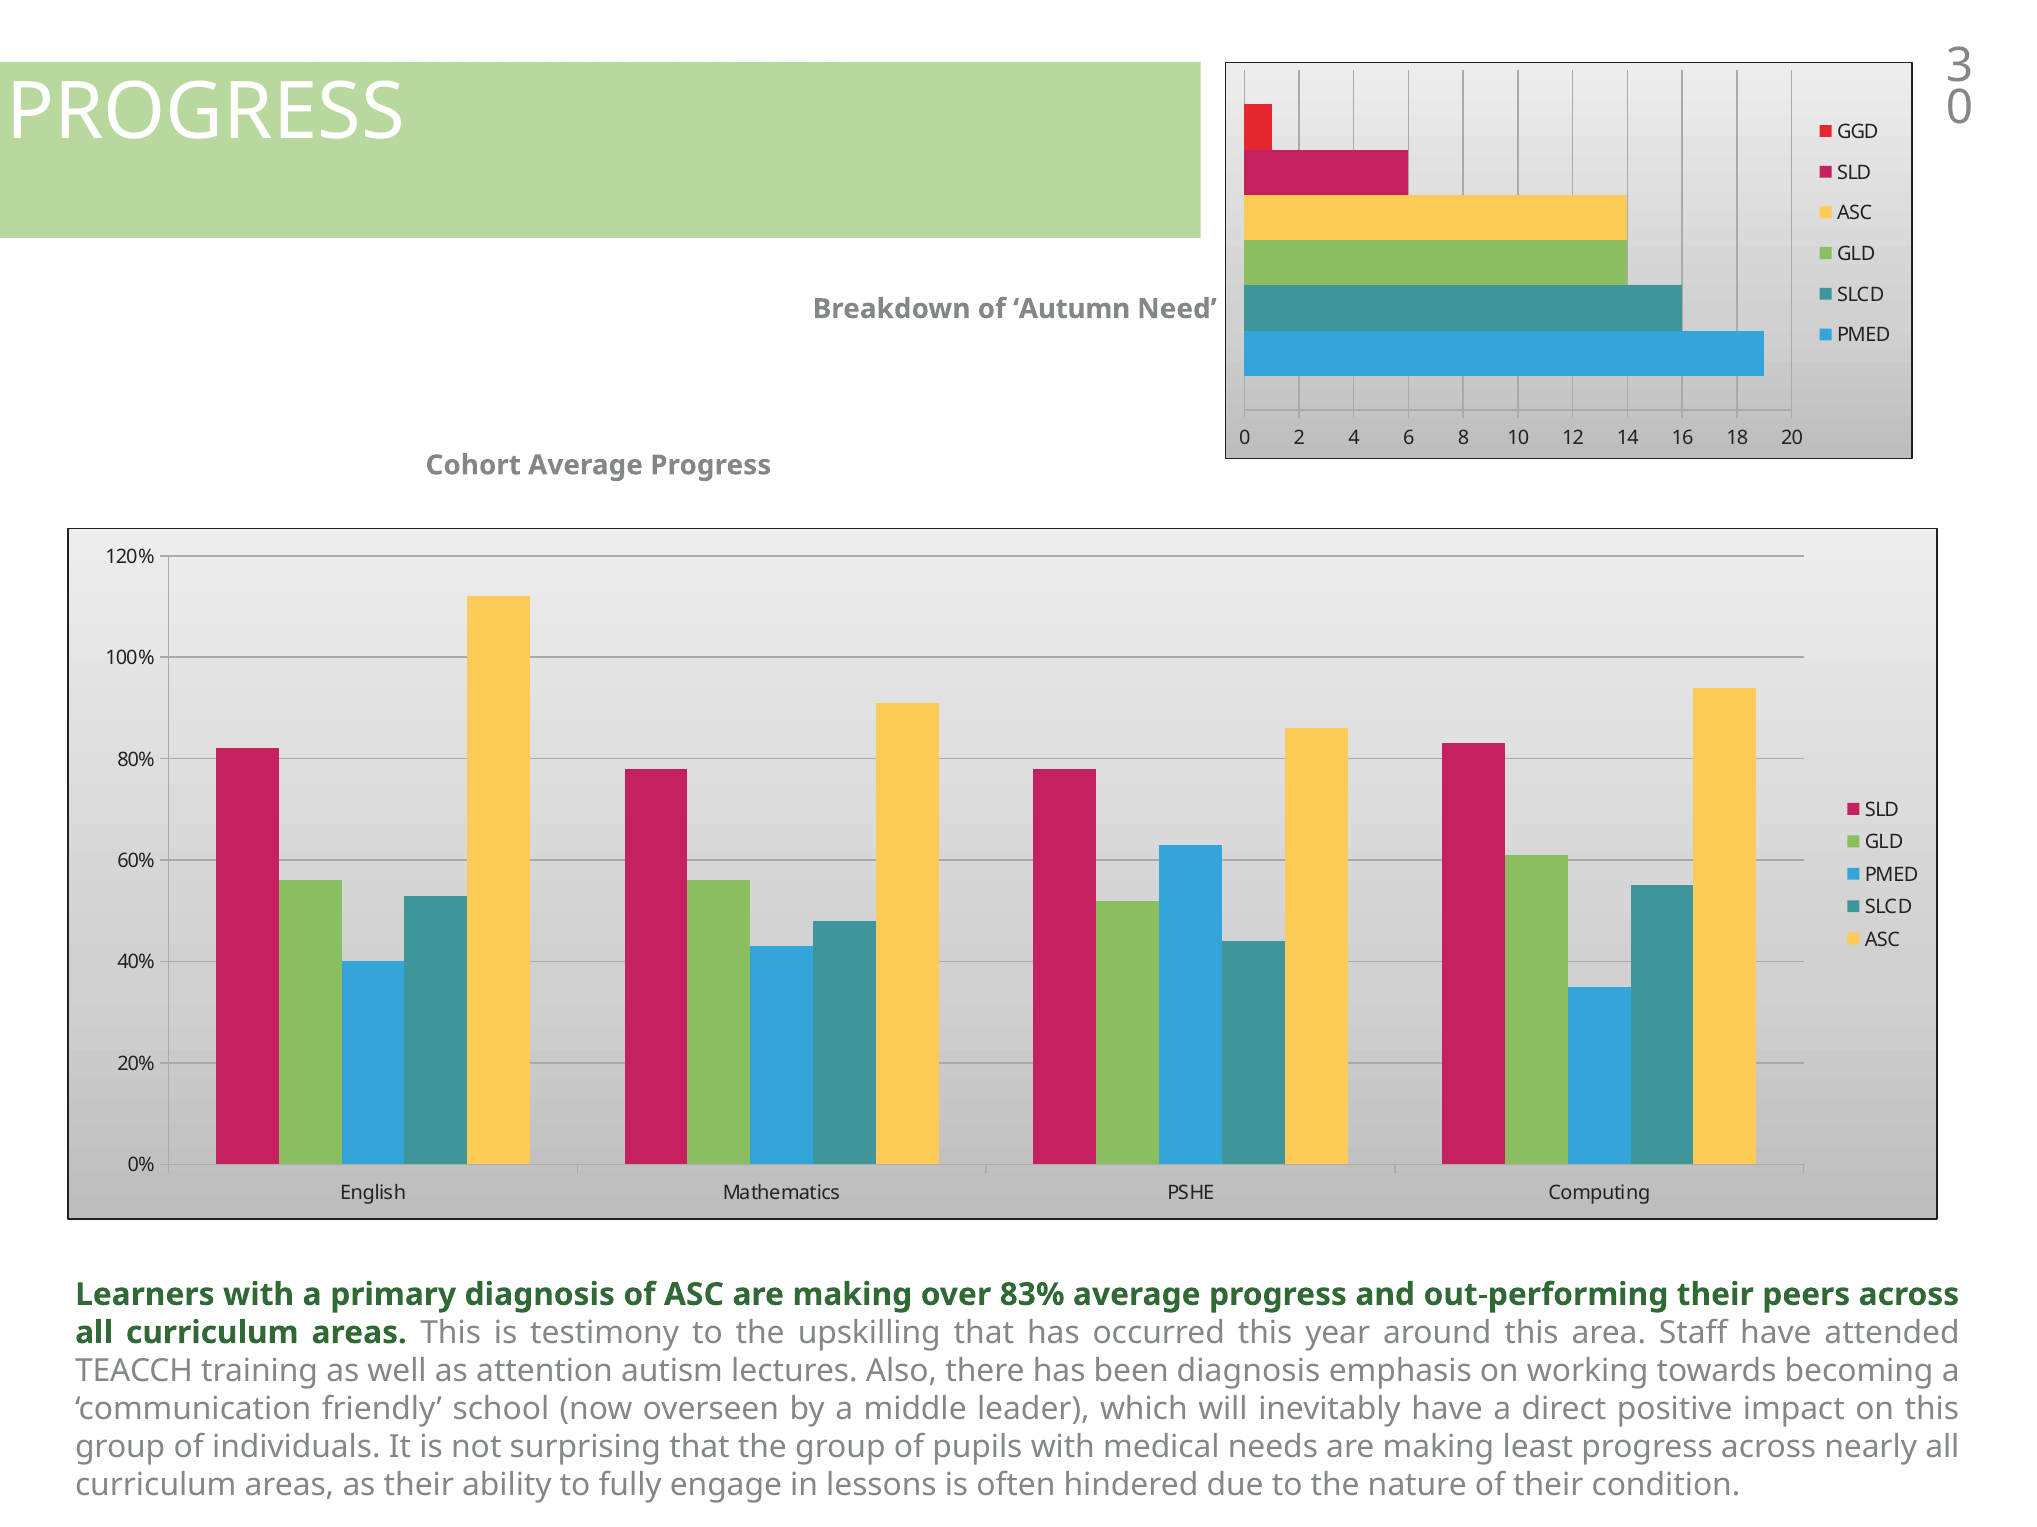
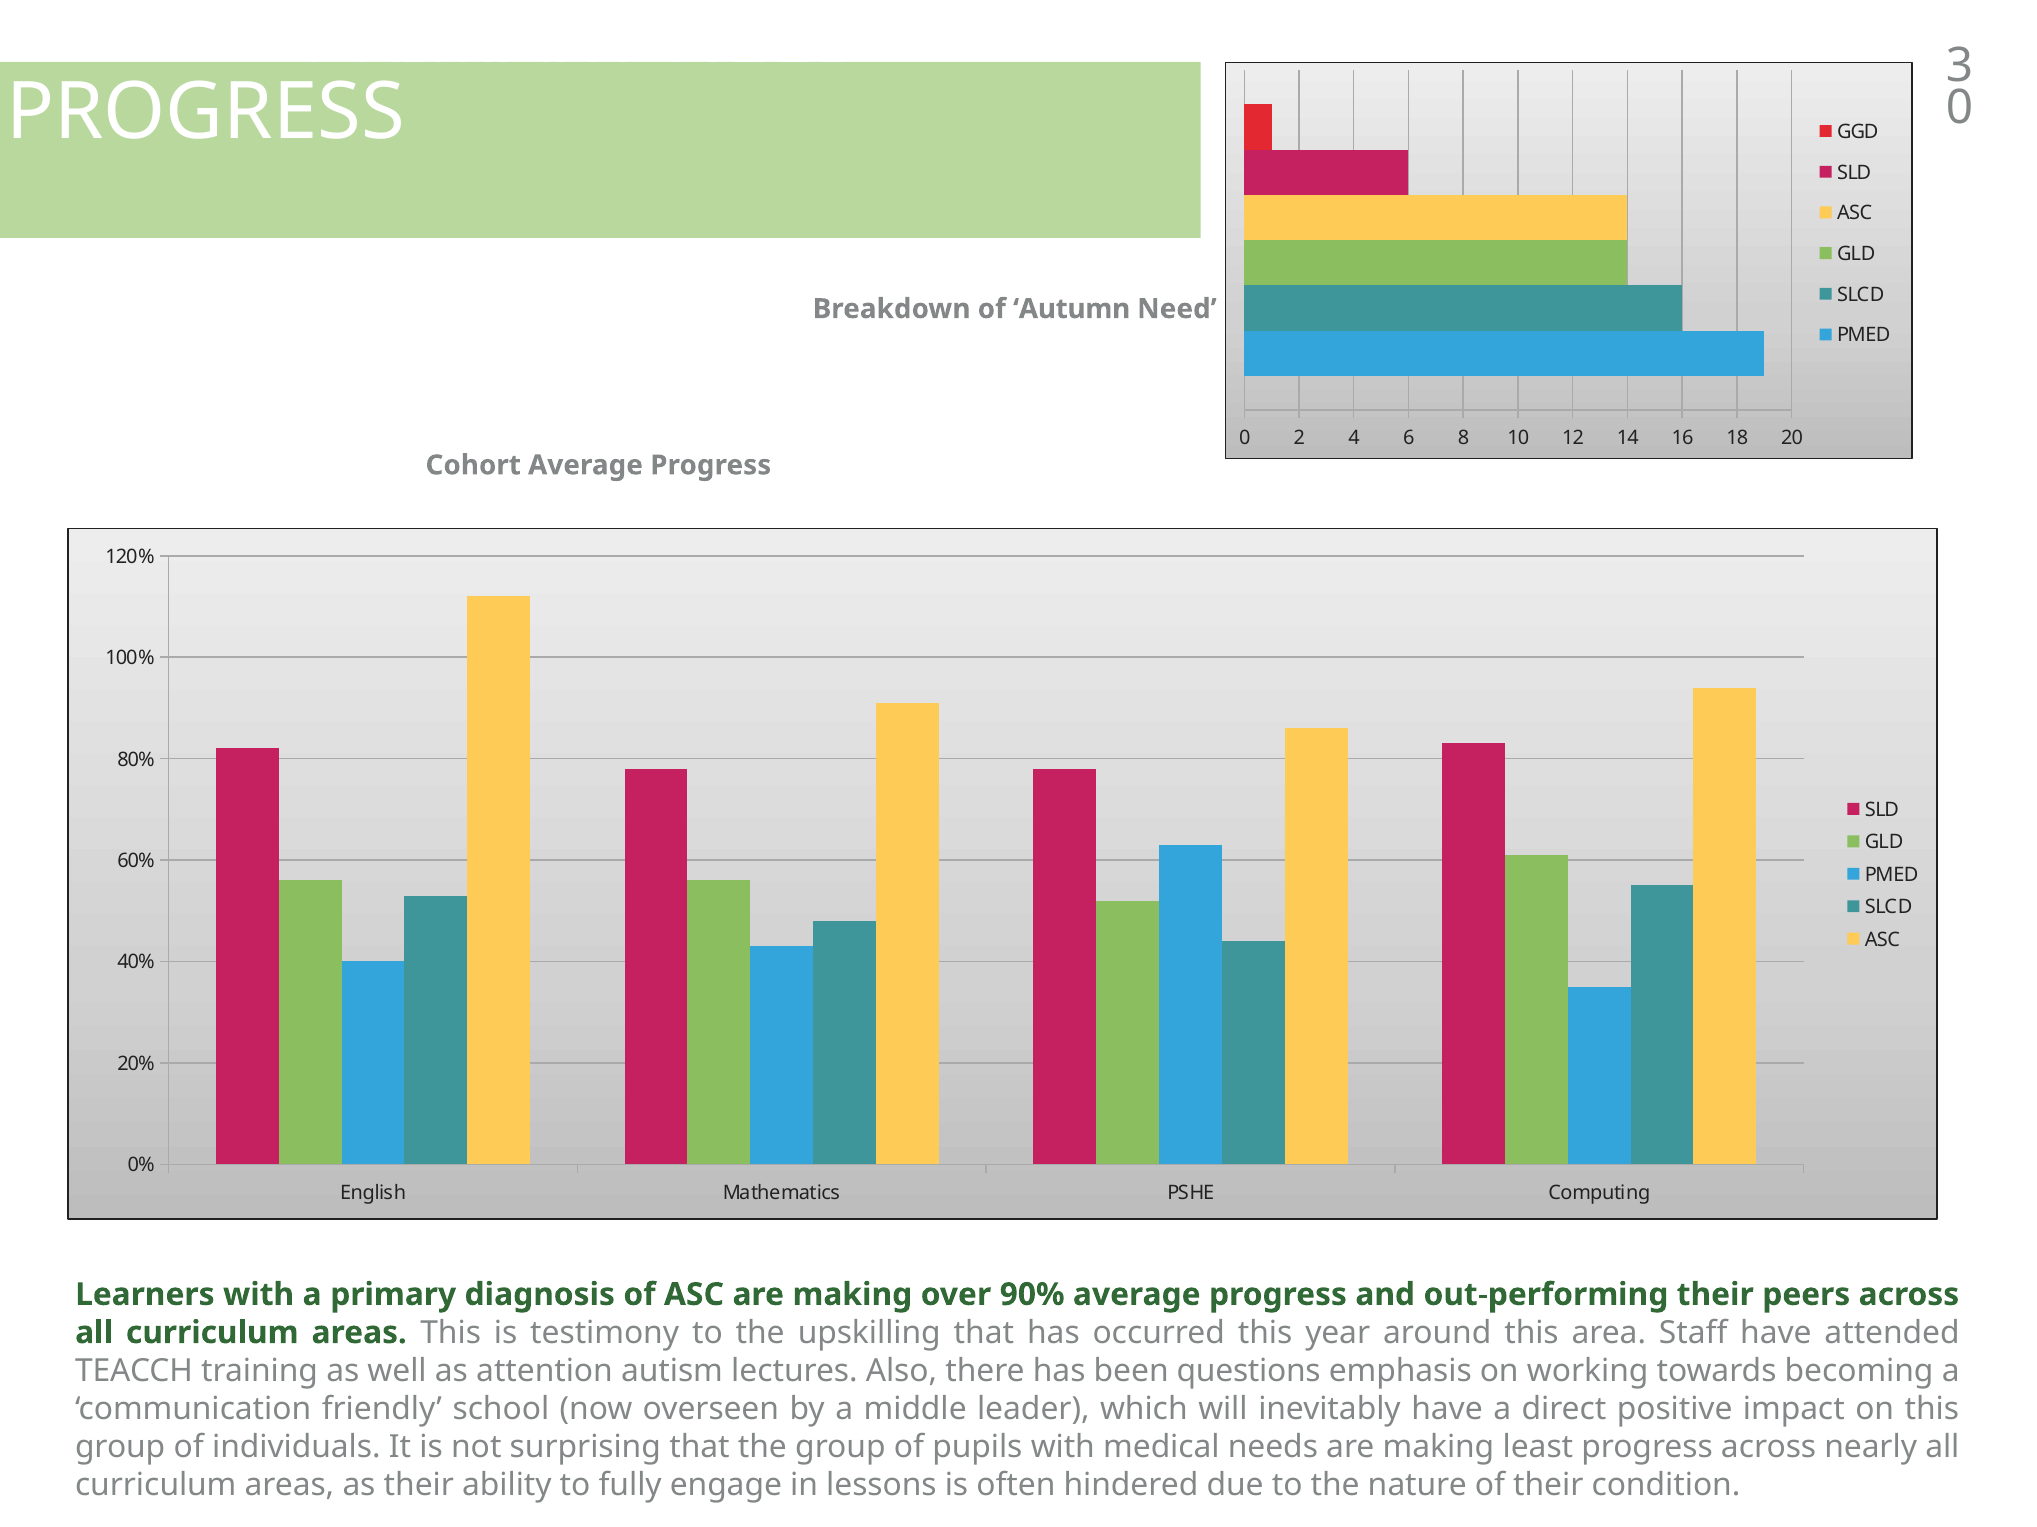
83%: 83% -> 90%
been diagnosis: diagnosis -> questions
